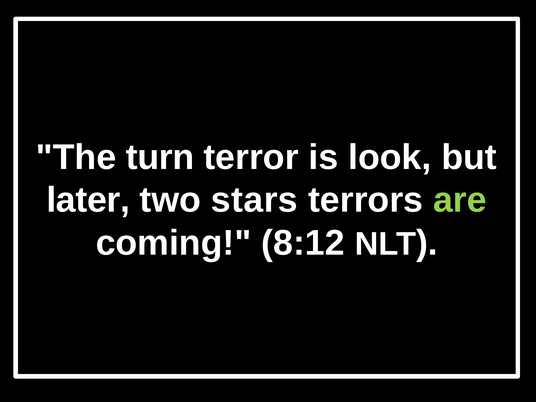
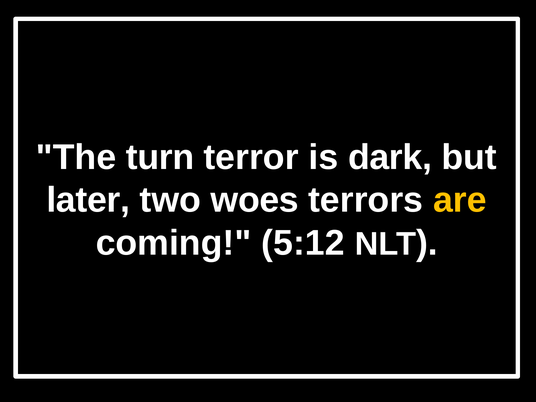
look: look -> dark
stars: stars -> woes
are colour: light green -> yellow
8:12: 8:12 -> 5:12
